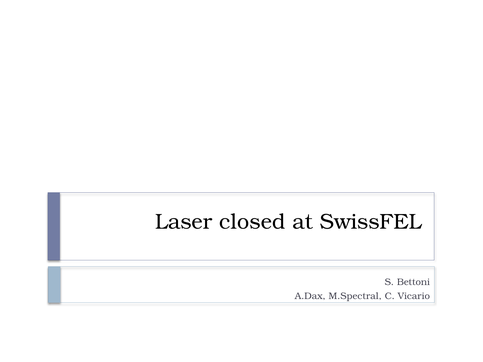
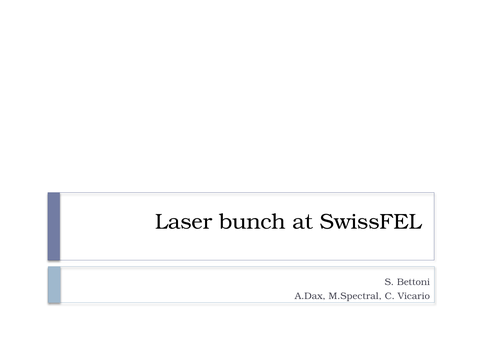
closed: closed -> bunch
